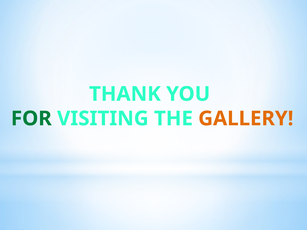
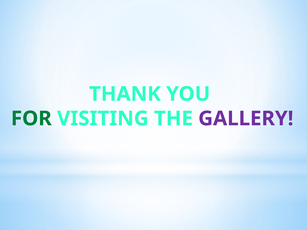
GALLERY colour: orange -> purple
